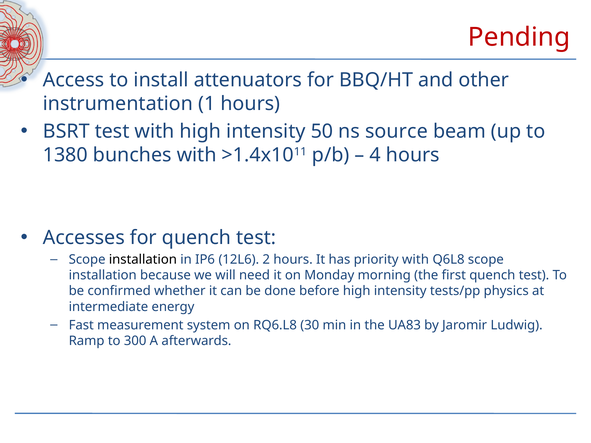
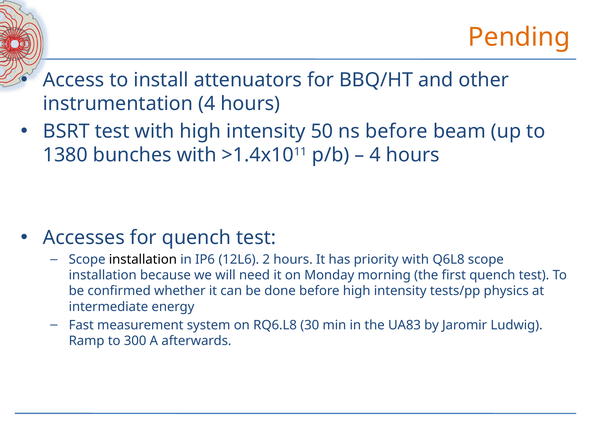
Pending colour: red -> orange
instrumentation 1: 1 -> 4
ns source: source -> before
